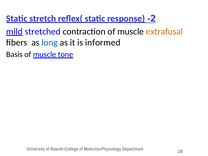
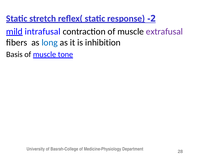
stretched: stretched -> intrafusal
extrafusal colour: orange -> purple
informed: informed -> inhibition
